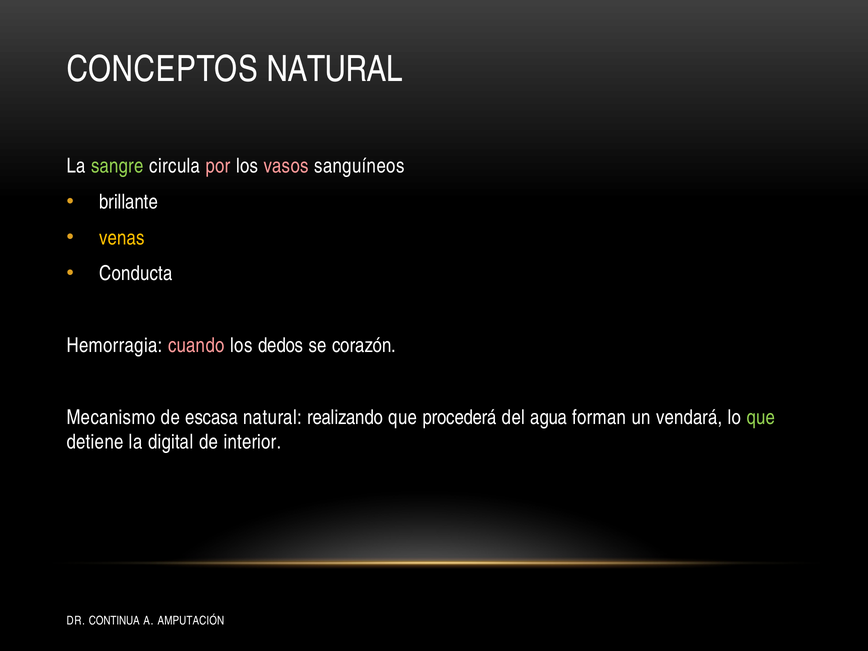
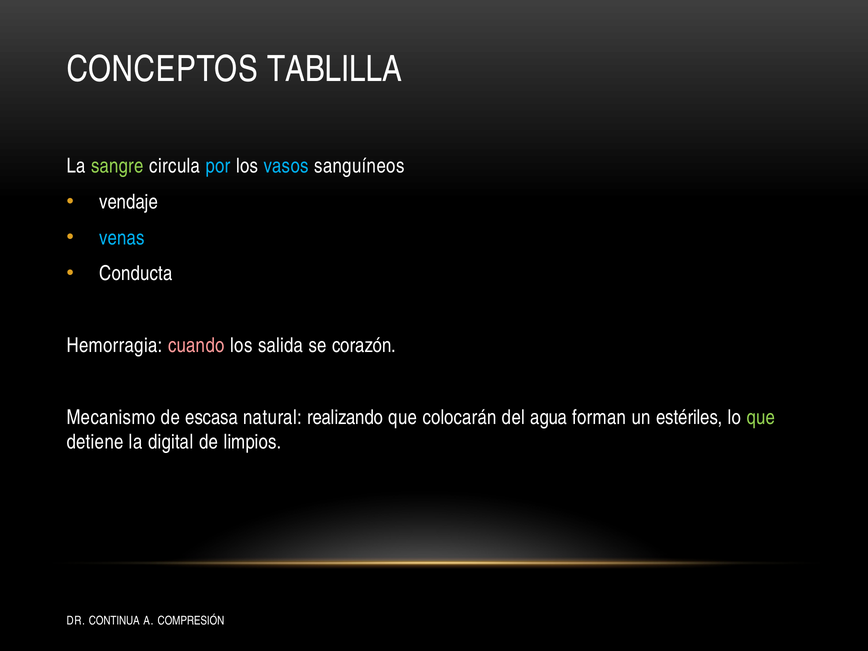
CONCEPTOS NATURAL: NATURAL -> TABLILLA
por colour: pink -> light blue
vasos colour: pink -> light blue
brillante: brillante -> vendaje
venas colour: yellow -> light blue
dedos: dedos -> salida
procederá: procederá -> colocarán
vendará: vendará -> estériles
interior: interior -> limpios
AMPUTACIÓN: AMPUTACIÓN -> COMPRESIÓN
